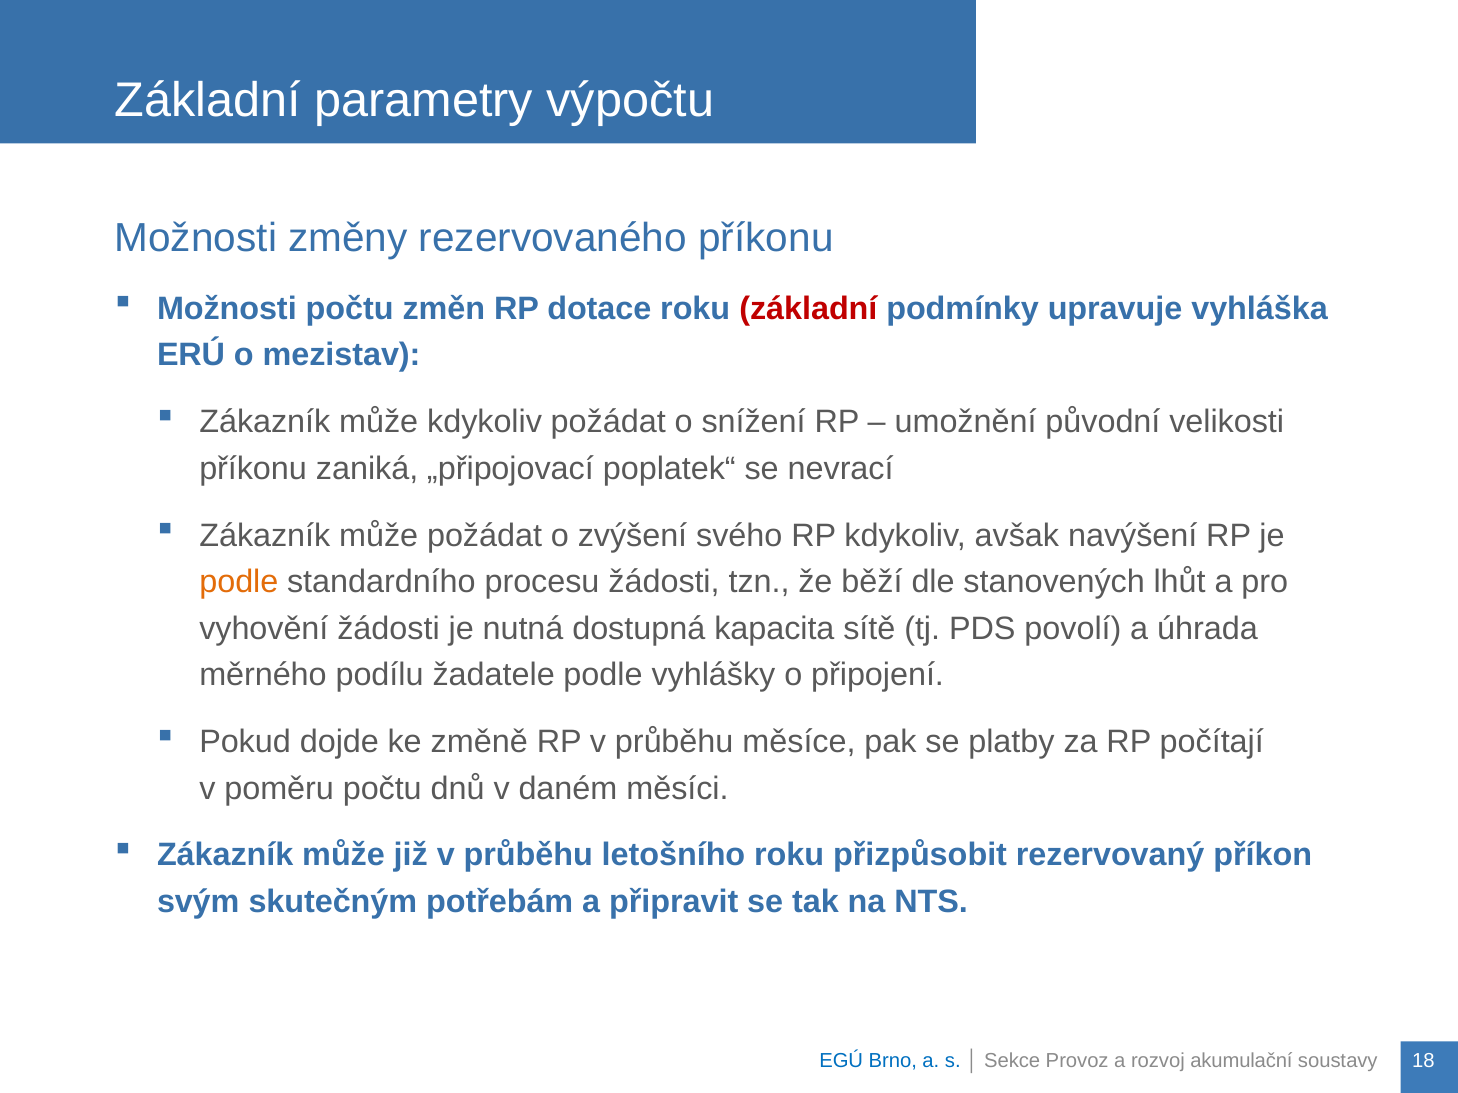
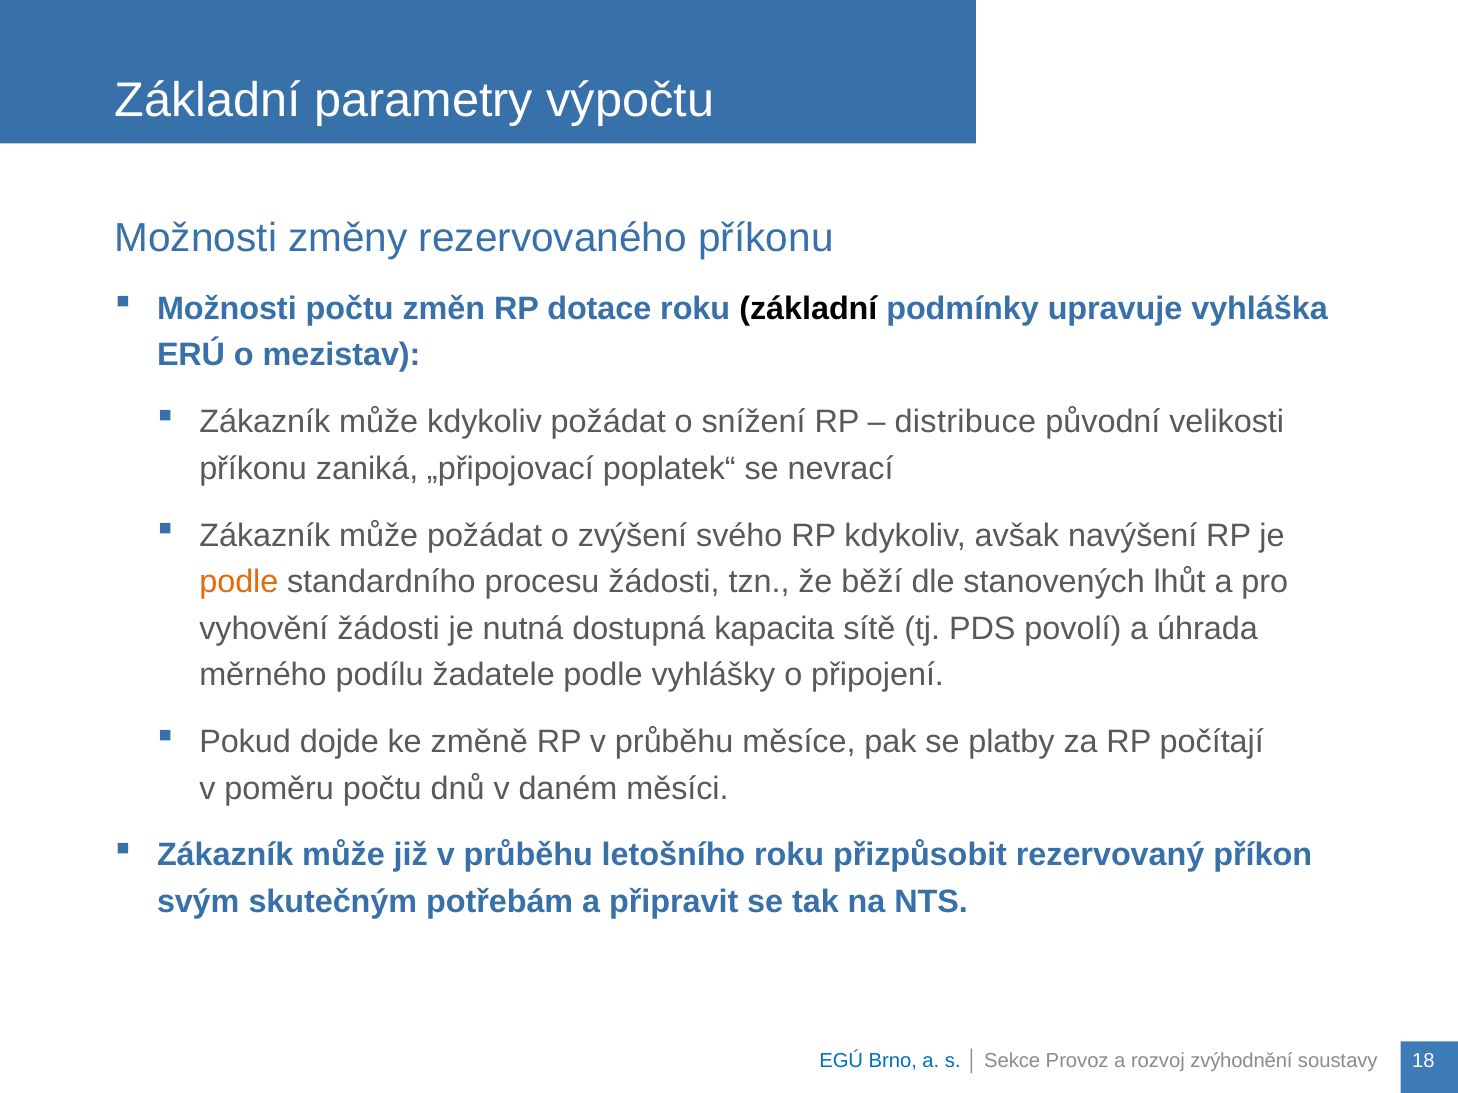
základní at (808, 309) colour: red -> black
umožnění: umožnění -> distribuce
akumulační: akumulační -> zvýhodnění
